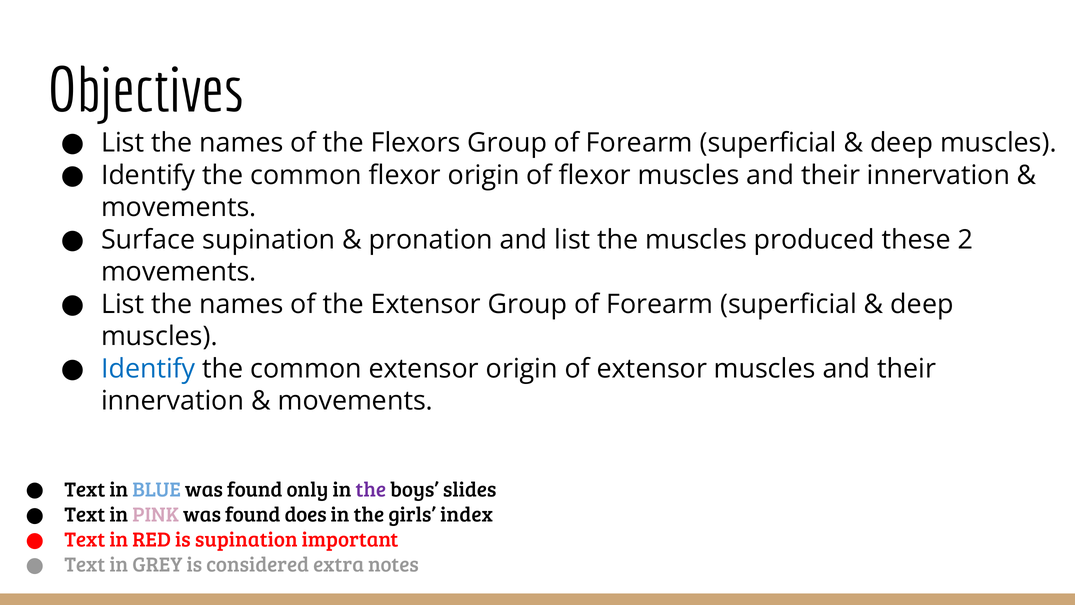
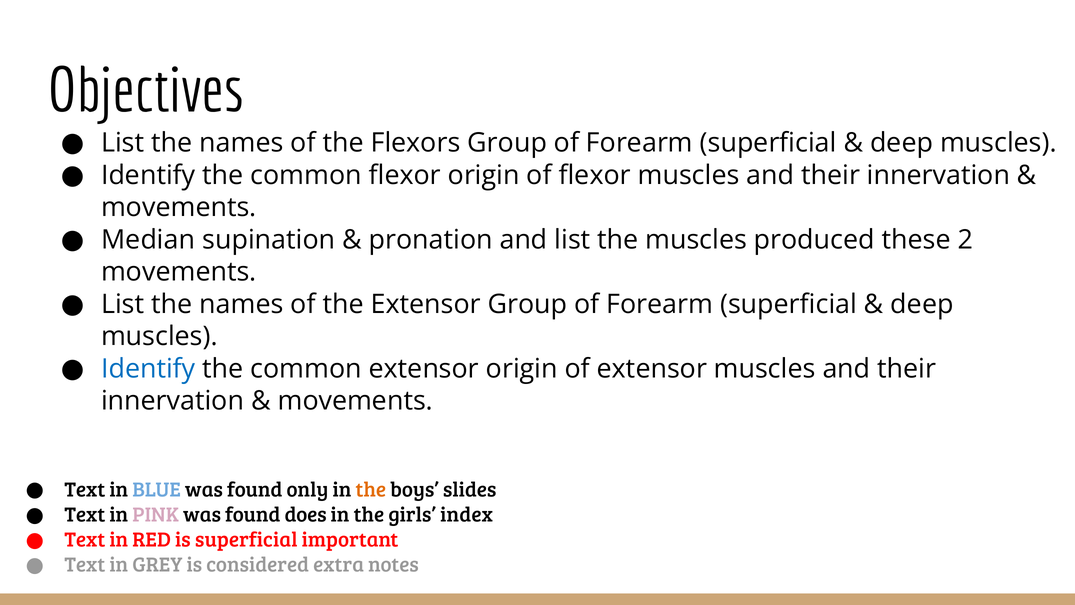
Surface: Surface -> Median
the at (371, 489) colour: purple -> orange
is supination: supination -> superficial
